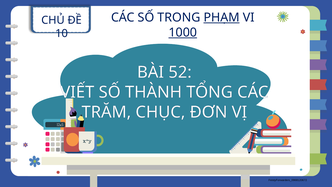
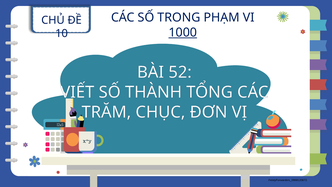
PHẠM underline: present -> none
